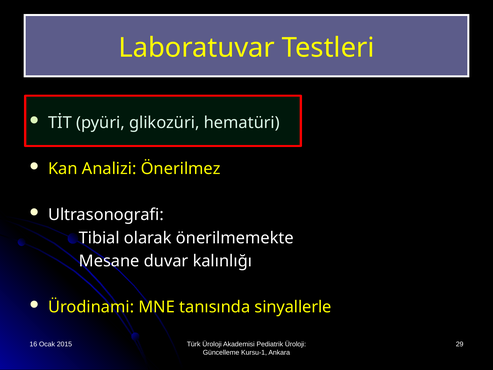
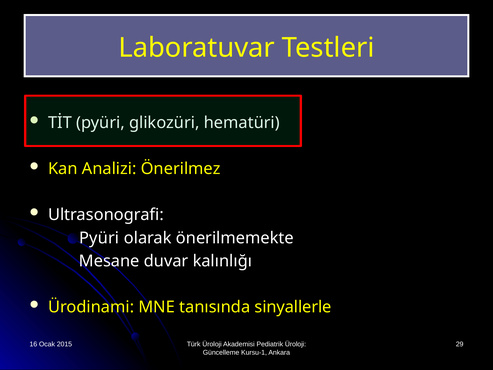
Tibial at (99, 238): Tibial -> Pyüri
